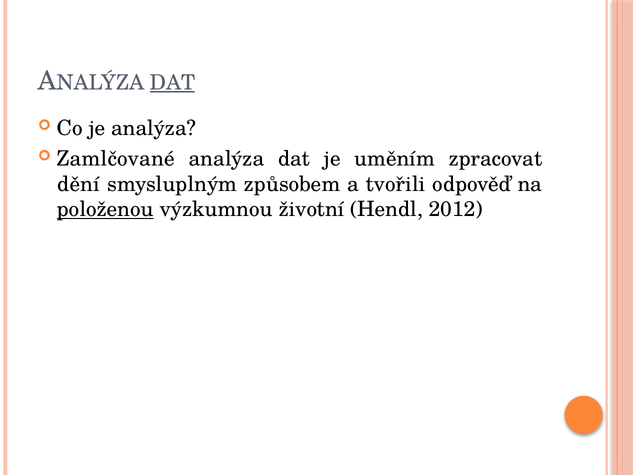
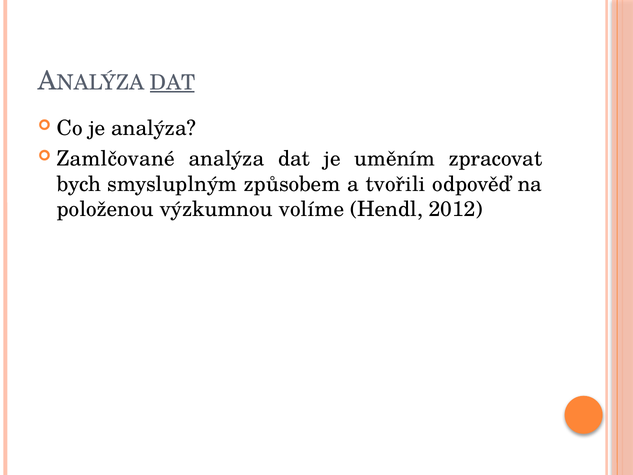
dění: dění -> bych
položenou underline: present -> none
životní: životní -> volíme
